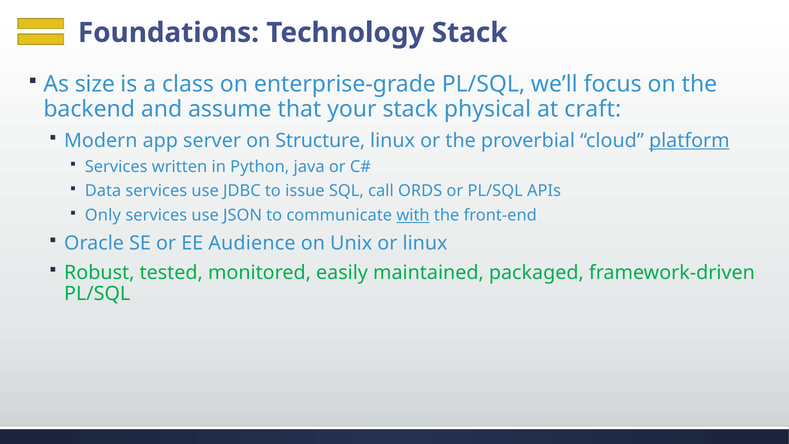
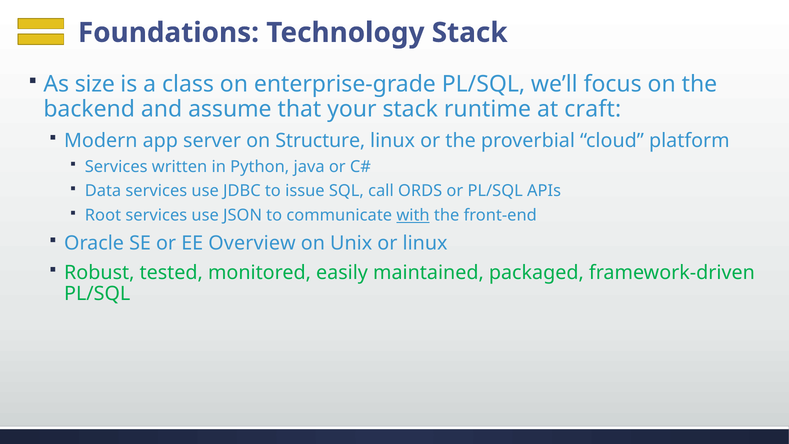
physical: physical -> runtime
platform underline: present -> none
Only: Only -> Root
Audience: Audience -> Overview
